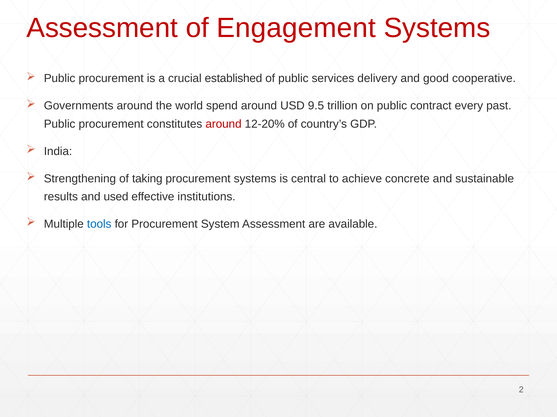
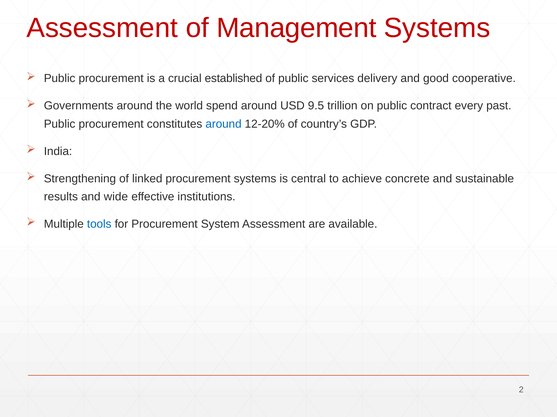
Engagement: Engagement -> Management
around at (223, 124) colour: red -> blue
taking: taking -> linked
used: used -> wide
